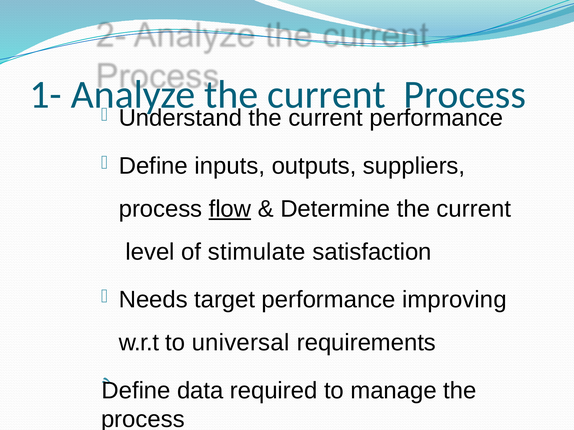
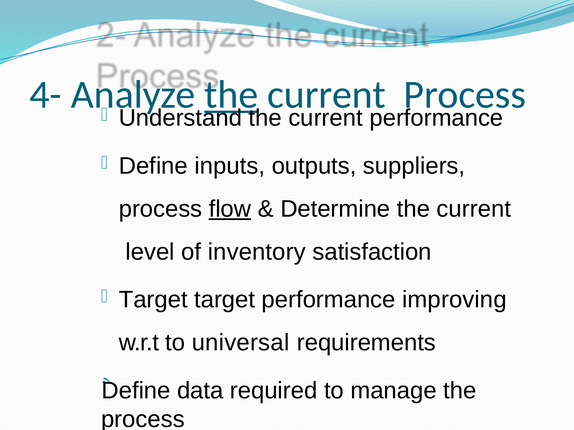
1-: 1- -> 4-
the at (231, 95) underline: none -> present
stimulate: stimulate -> inventory
Needs at (153, 300): Needs -> Target
